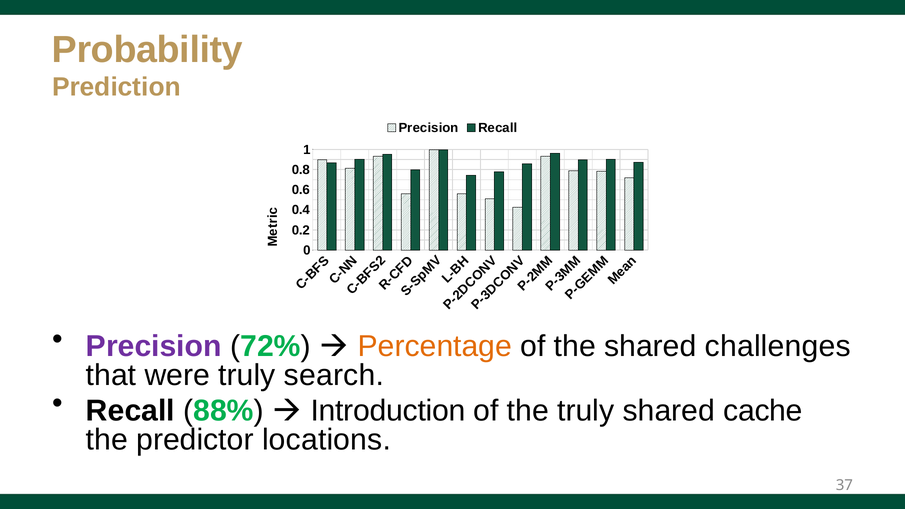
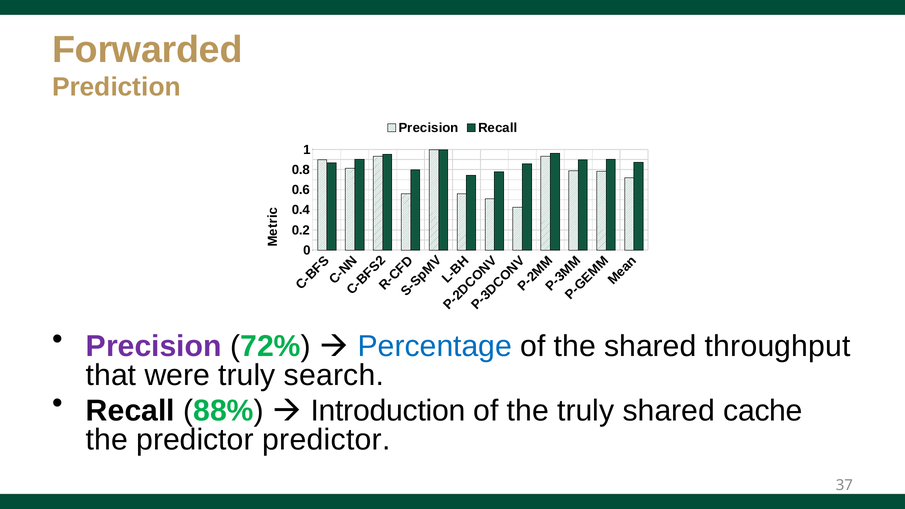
Probability: Probability -> Forwarded
Percentage colour: orange -> blue
challenges: challenges -> throughput
predictor locations: locations -> predictor
